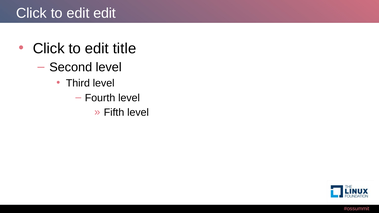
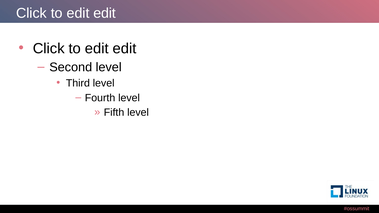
title at (125, 48): title -> edit
